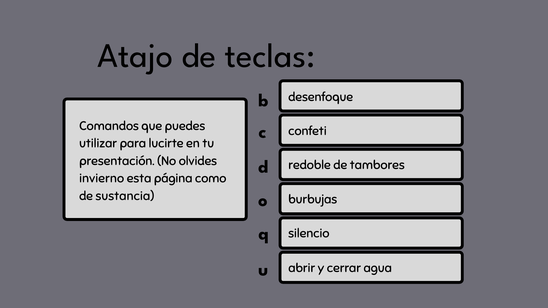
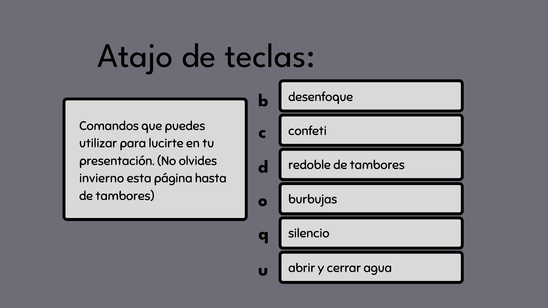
como: como -> hasta
sustancia at (125, 196): sustancia -> tambores
